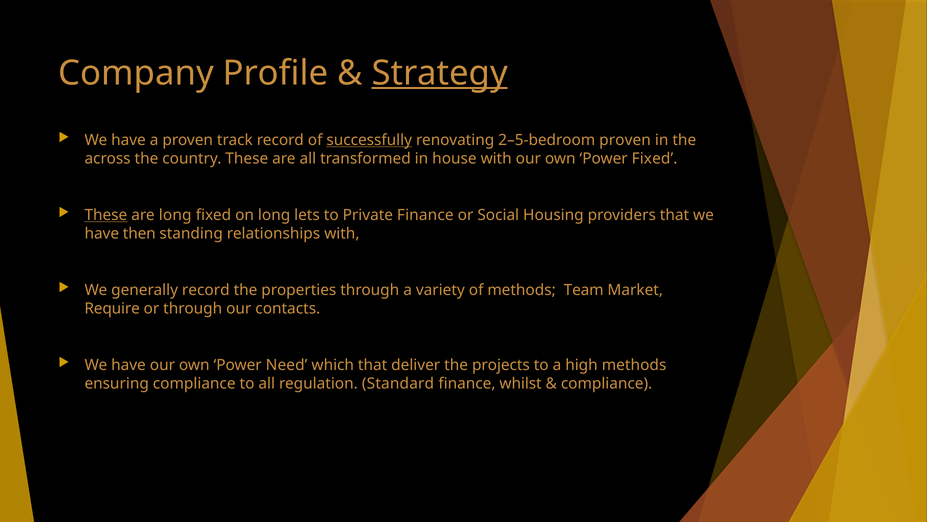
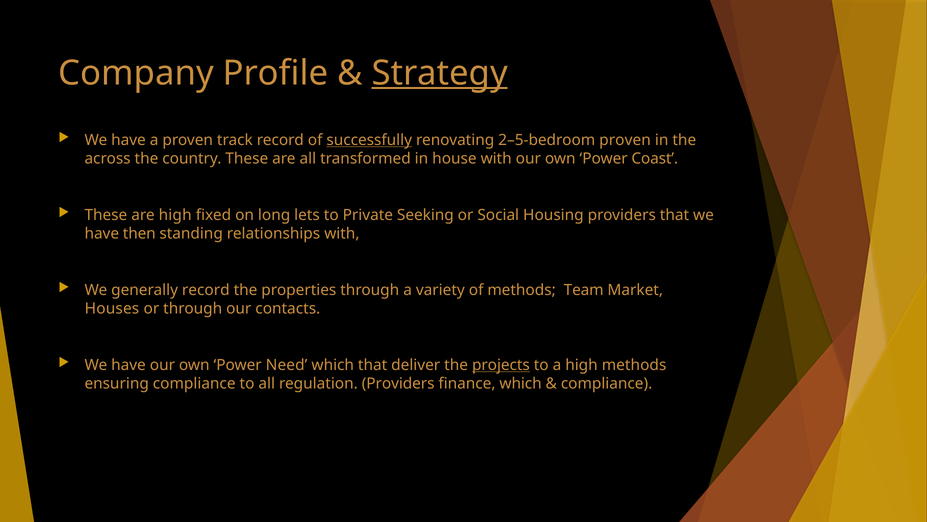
Power Fixed: Fixed -> Coast
These at (106, 215) underline: present -> none
are long: long -> high
Private Finance: Finance -> Seeking
Require: Require -> Houses
projects underline: none -> present
regulation Standard: Standard -> Providers
finance whilst: whilst -> which
